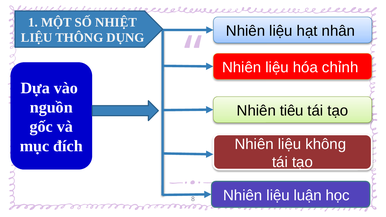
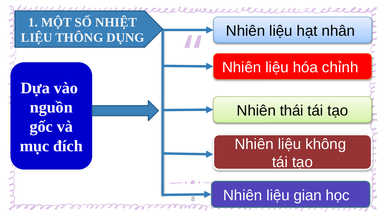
tiêu: tiêu -> thái
luận: luận -> gian
